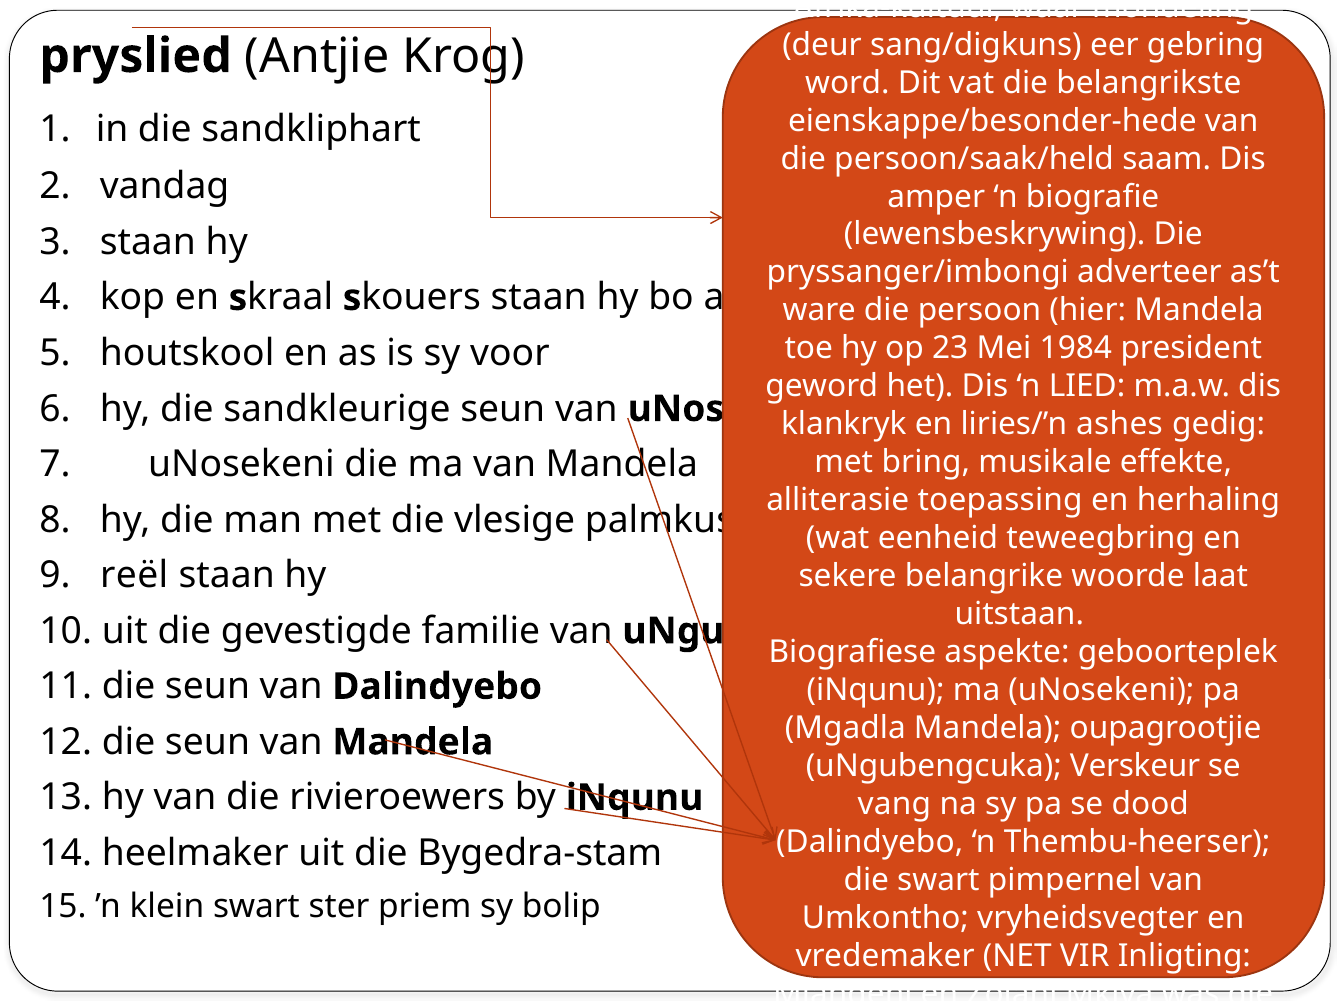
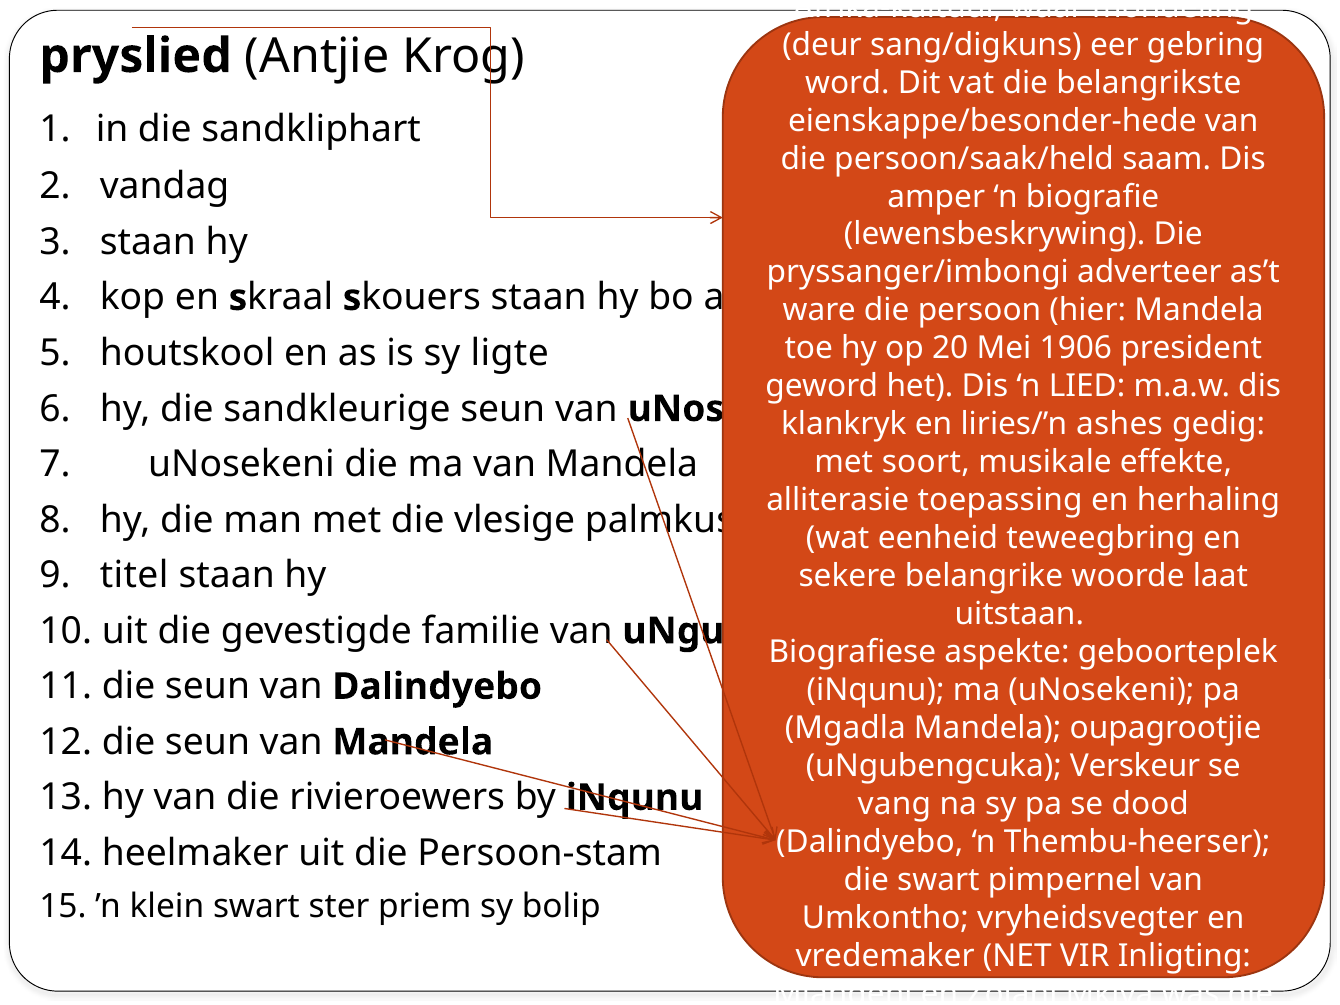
23: 23 -> 20
1984: 1984 -> 1906
voor: voor -> ligte
bring: bring -> soort
9 reël: reël -> titel
Bygedra-stam: Bygedra-stam -> Persoon-stam
